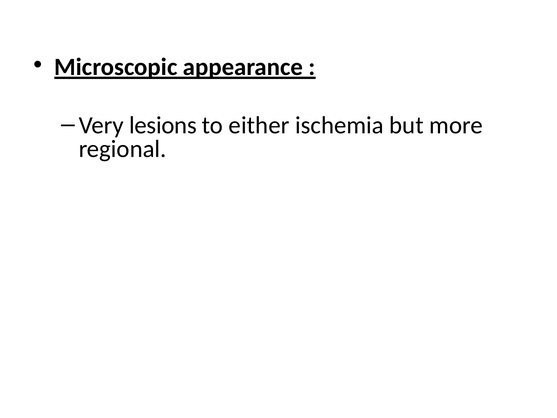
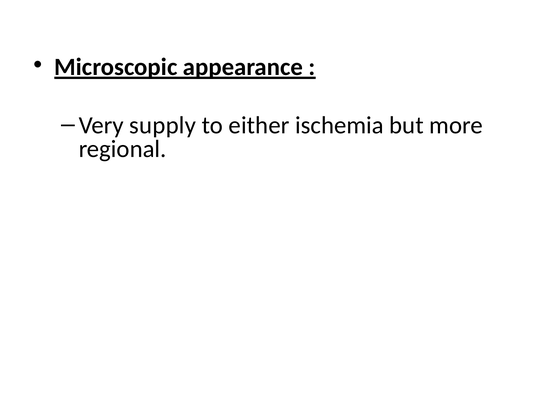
lesions: lesions -> supply
